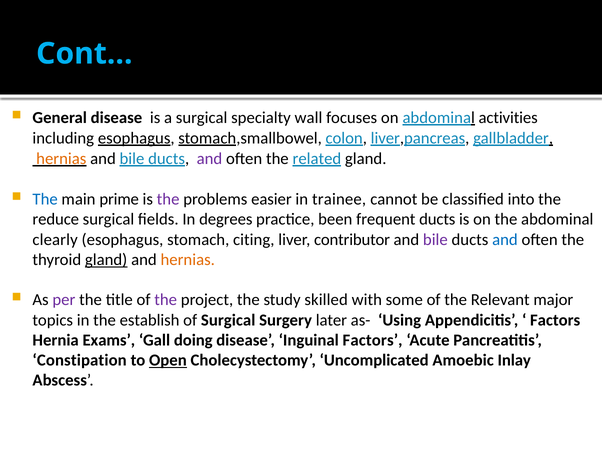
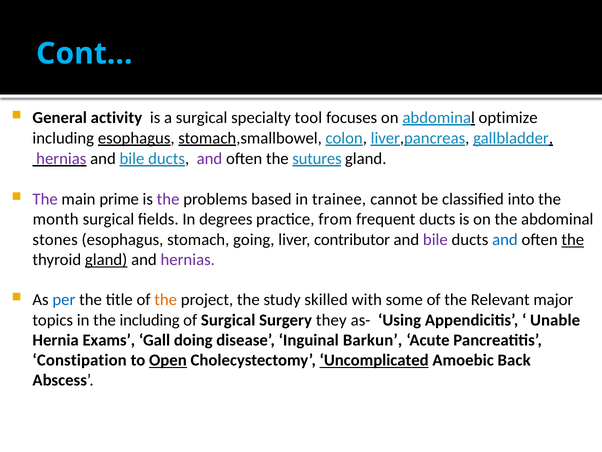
General disease: disease -> activity
wall: wall -> tool
activities: activities -> optimize
hernias at (61, 159) colour: orange -> purple
related: related -> sutures
The at (45, 199) colour: blue -> purple
easier: easier -> based
reduce: reduce -> month
been: been -> from
clearly: clearly -> stones
citing: citing -> going
the at (573, 239) underline: none -> present
hernias at (188, 259) colour: orange -> purple
per colour: purple -> blue
the at (166, 300) colour: purple -> orange
the establish: establish -> including
later: later -> they
Factors at (555, 320): Factors -> Unable
Inguinal Factors: Factors -> Barkun
Uncomplicated underline: none -> present
Inlay: Inlay -> Back
